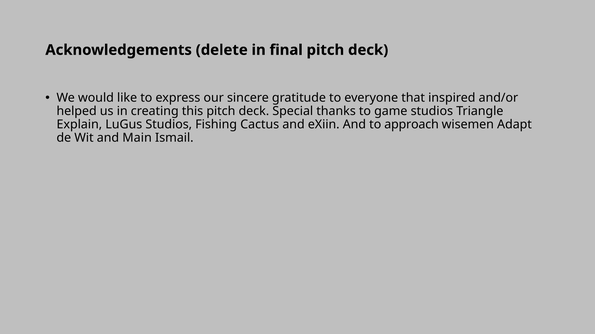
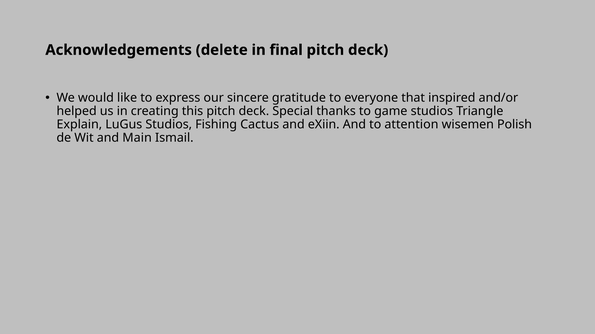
approach: approach -> attention
Adapt: Adapt -> Polish
